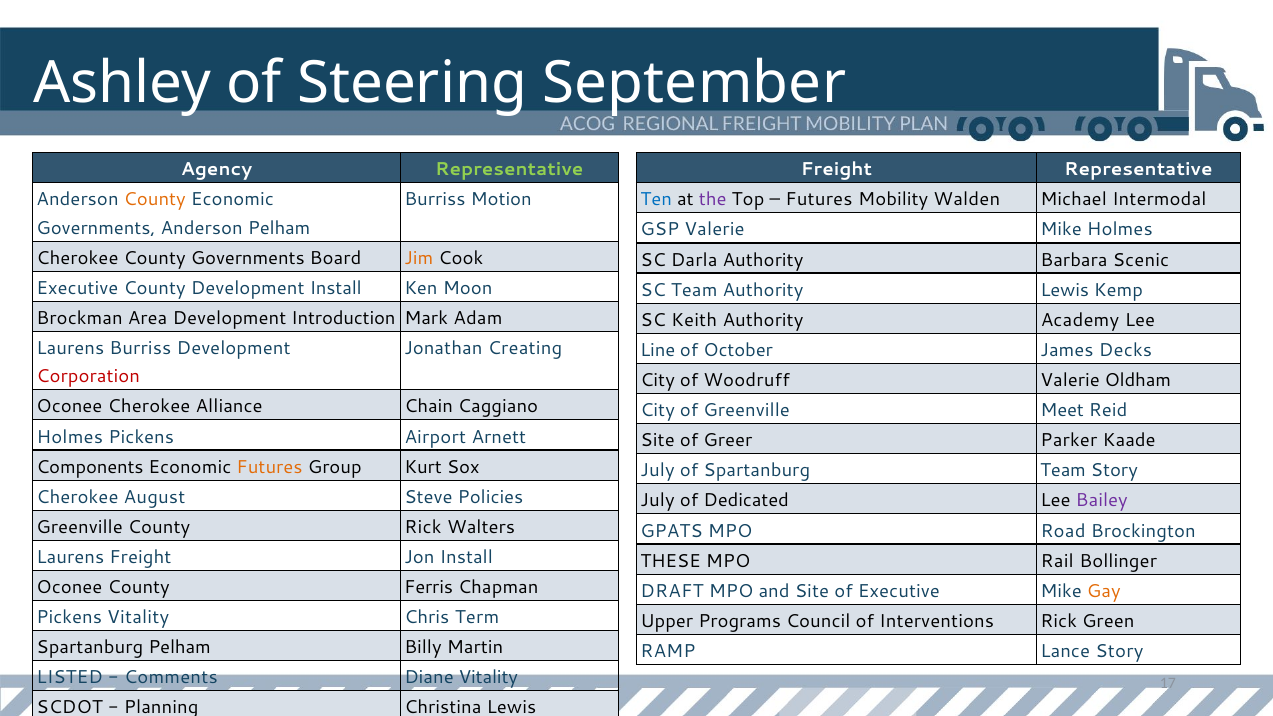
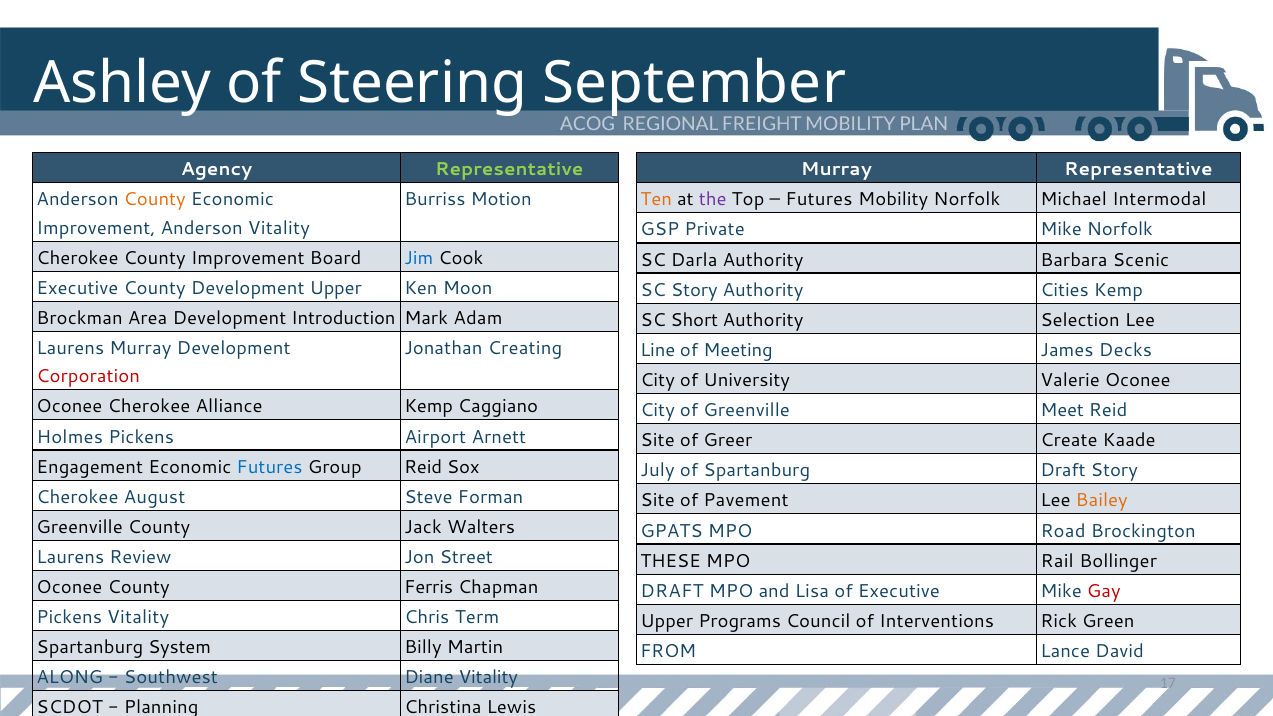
Freight at (836, 170): Freight -> Murray
Ten colour: blue -> orange
Mobility Walden: Walden -> Norfolk
Governments at (96, 228): Governments -> Improvement
Anderson Pelham: Pelham -> Vitality
GSP Valerie: Valerie -> Private
Mike Holmes: Holmes -> Norfolk
County Governments: Governments -> Improvement
Jim at (419, 258) colour: orange -> blue
Development Install: Install -> Upper
SC Team: Team -> Story
Authority Lewis: Lewis -> Cities
Keith: Keith -> Short
Academy: Academy -> Selection
Laurens Burriss: Burriss -> Murray
October: October -> Meeting
Woodruff: Woodruff -> University
Valerie Oldham: Oldham -> Oconee
Alliance Chain: Chain -> Kemp
Parker: Parker -> Create
Components: Components -> Engagement
Futures at (270, 467) colour: orange -> blue
Group Kurt: Kurt -> Reid
Spartanburg Team: Team -> Draft
Policies: Policies -> Forman
July at (658, 501): July -> Site
Dedicated: Dedicated -> Pavement
Bailey colour: purple -> orange
County Rick: Rick -> Jack
Laurens Freight: Freight -> Review
Jon Install: Install -> Street
and Site: Site -> Lisa
Gay colour: orange -> red
Spartanburg Pelham: Pelham -> System
RAMP: RAMP -> FROM
Lance Story: Story -> David
LISTED: LISTED -> ALONG
Comments: Comments -> Southwest
